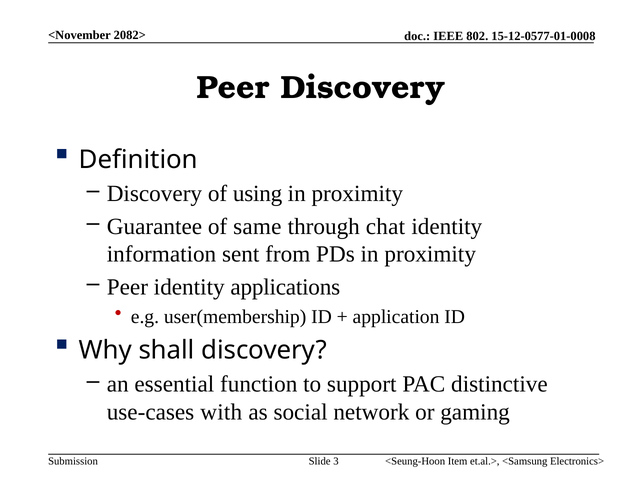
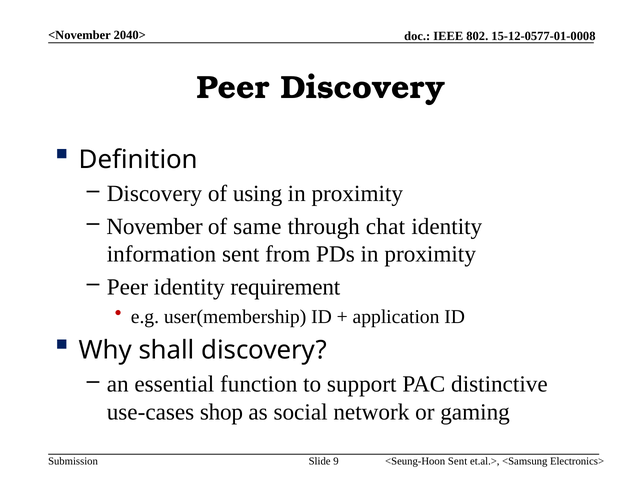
2082>: 2082> -> 2040>
Guarantee: Guarantee -> November
applications: applications -> requirement
with: with -> shop
3: 3 -> 9
<Seung-Hoon Item: Item -> Sent
